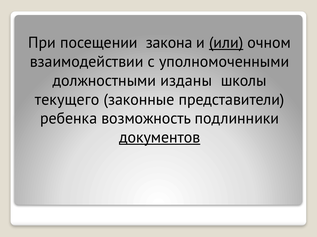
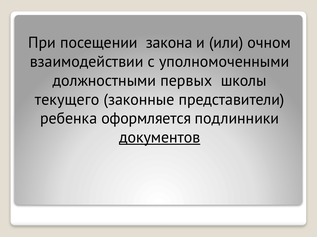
или underline: present -> none
изданы: изданы -> первых
возможность: возможность -> оформляется
